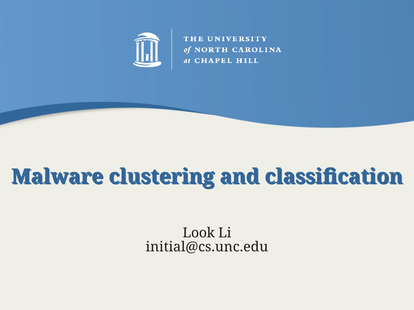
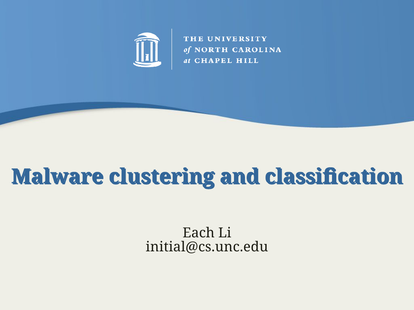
Look: Look -> Each
